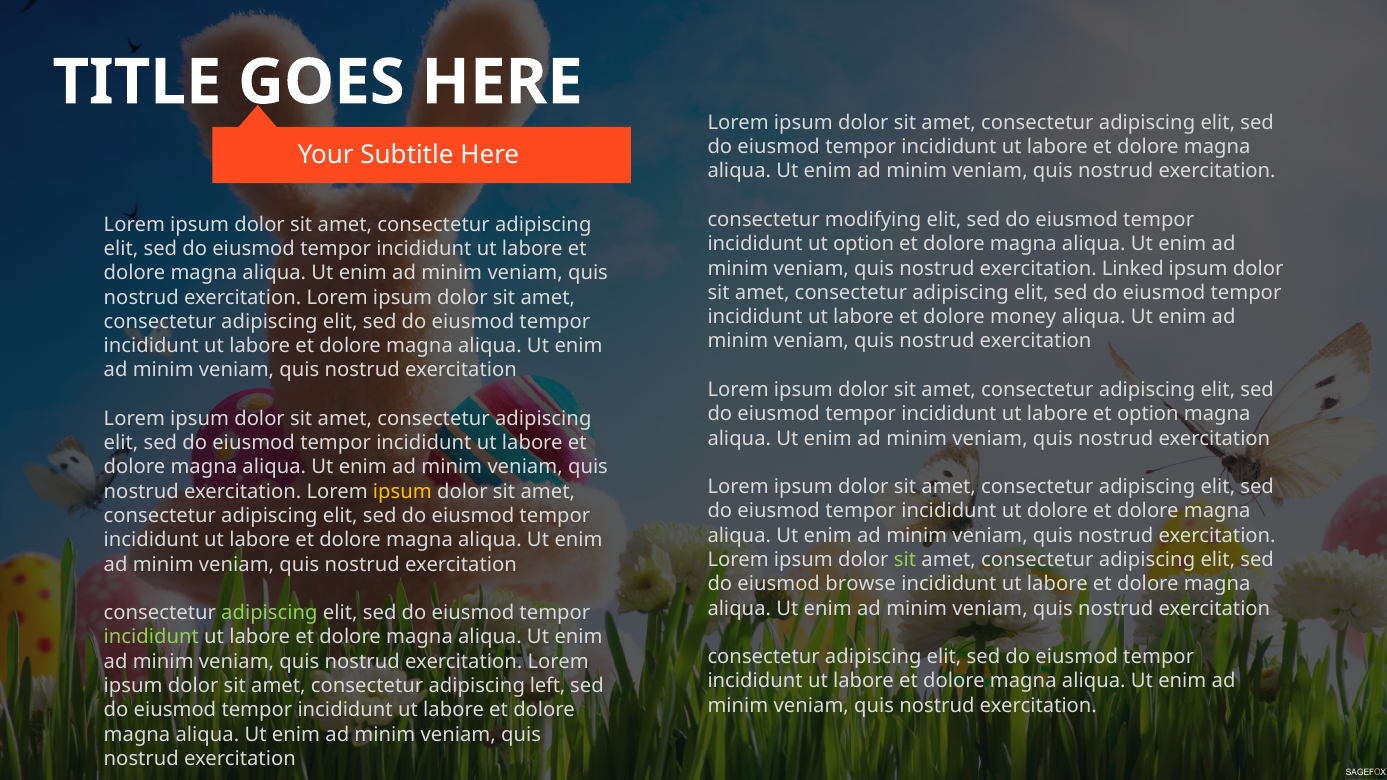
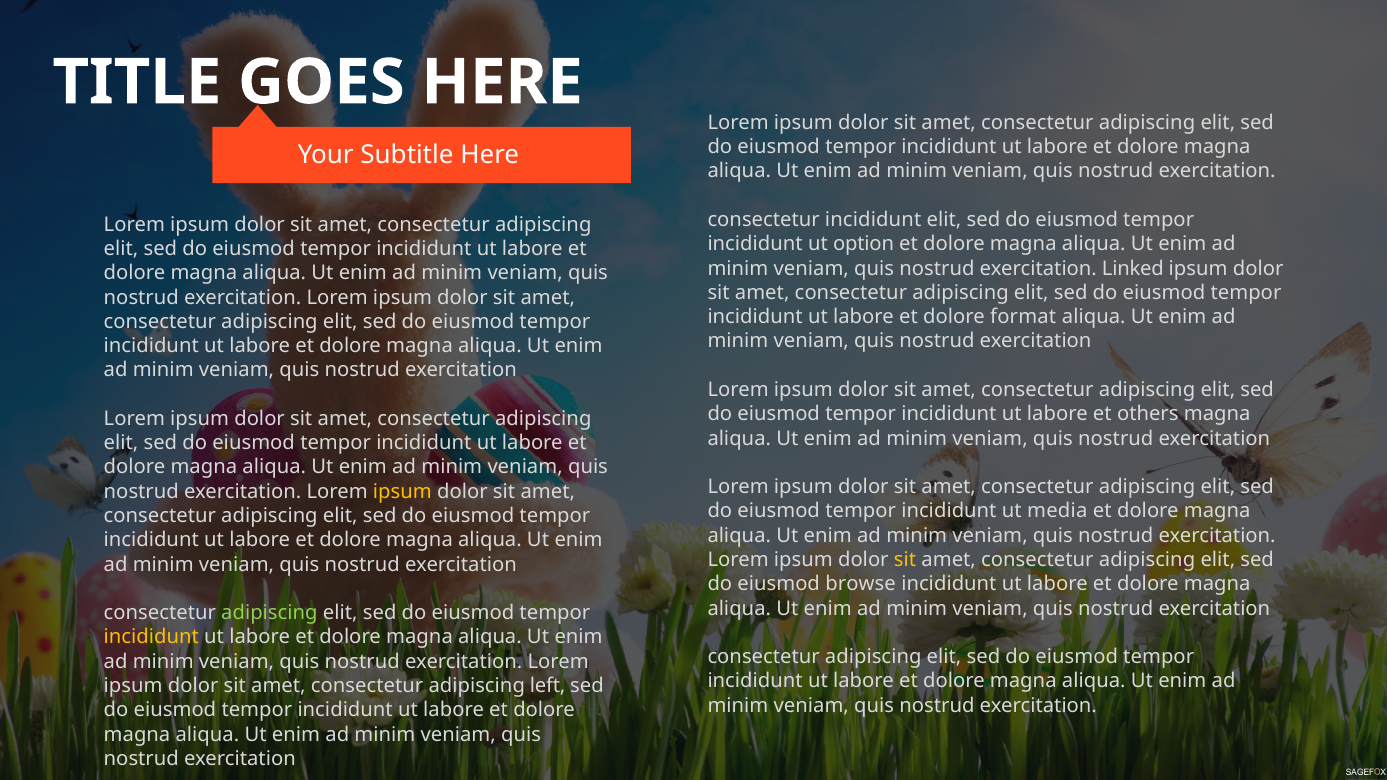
consectetur modifying: modifying -> incididunt
money: money -> format
et option: option -> others
ut dolore: dolore -> media
sit at (905, 560) colour: light green -> yellow
incididunt at (151, 637) colour: light green -> yellow
